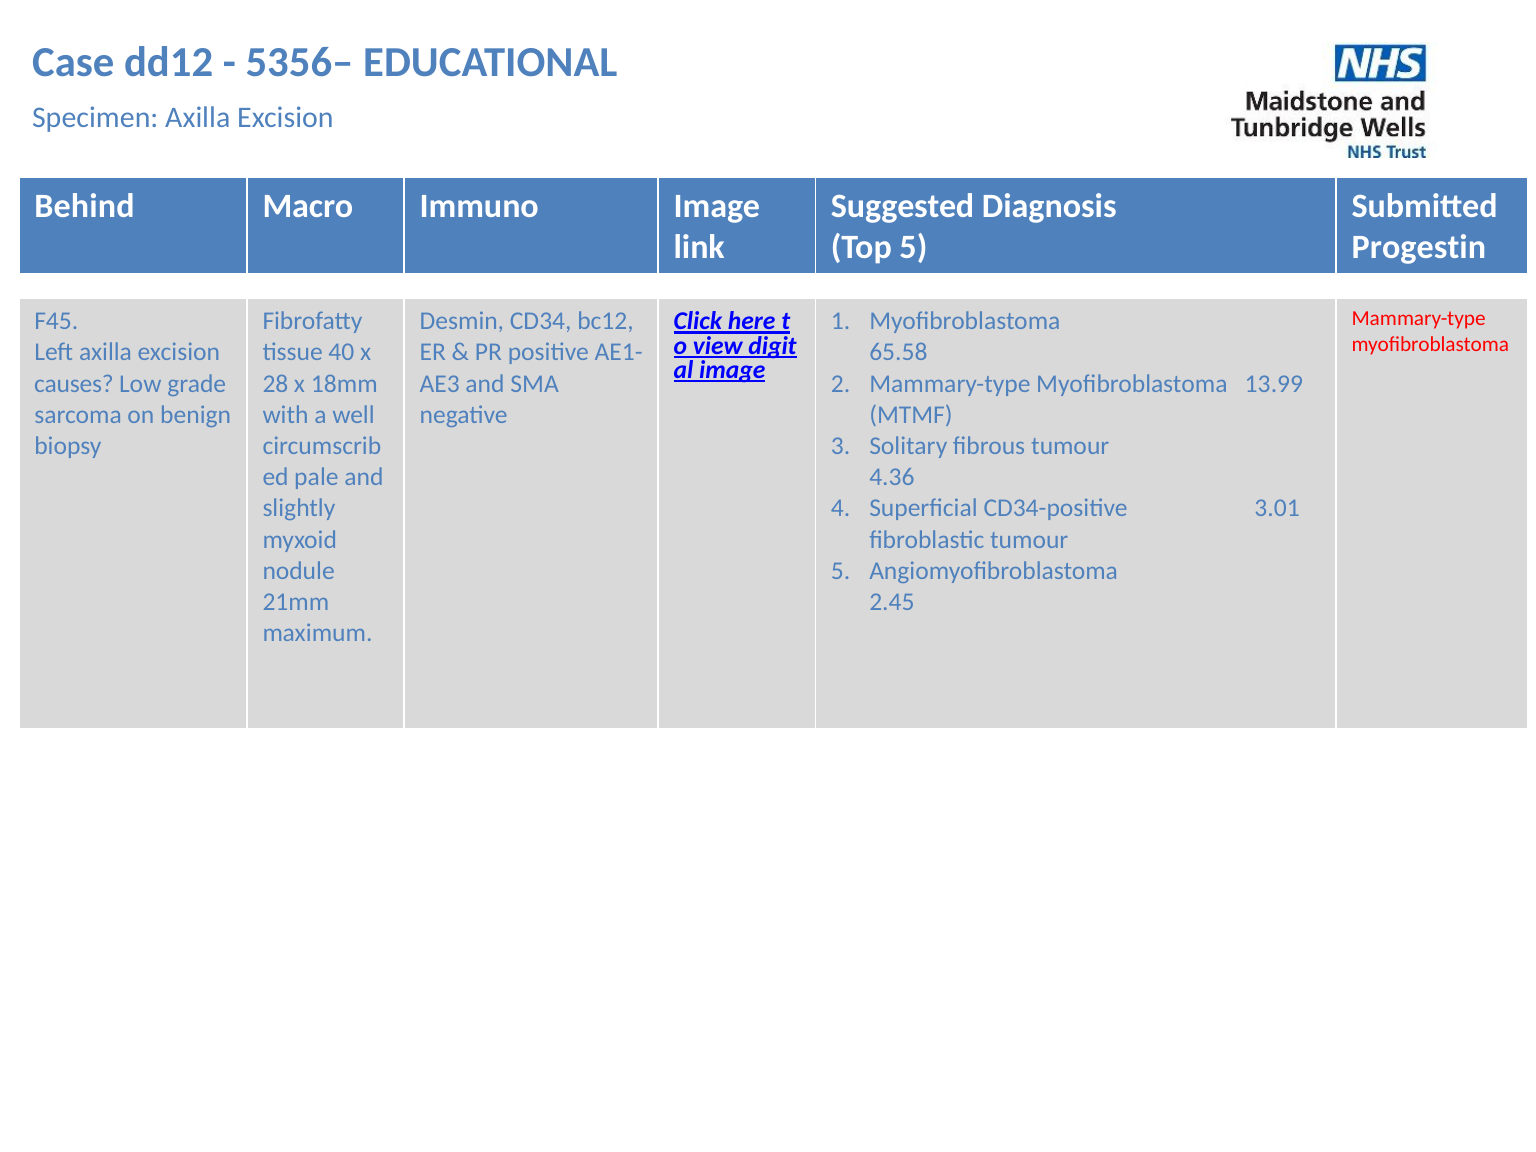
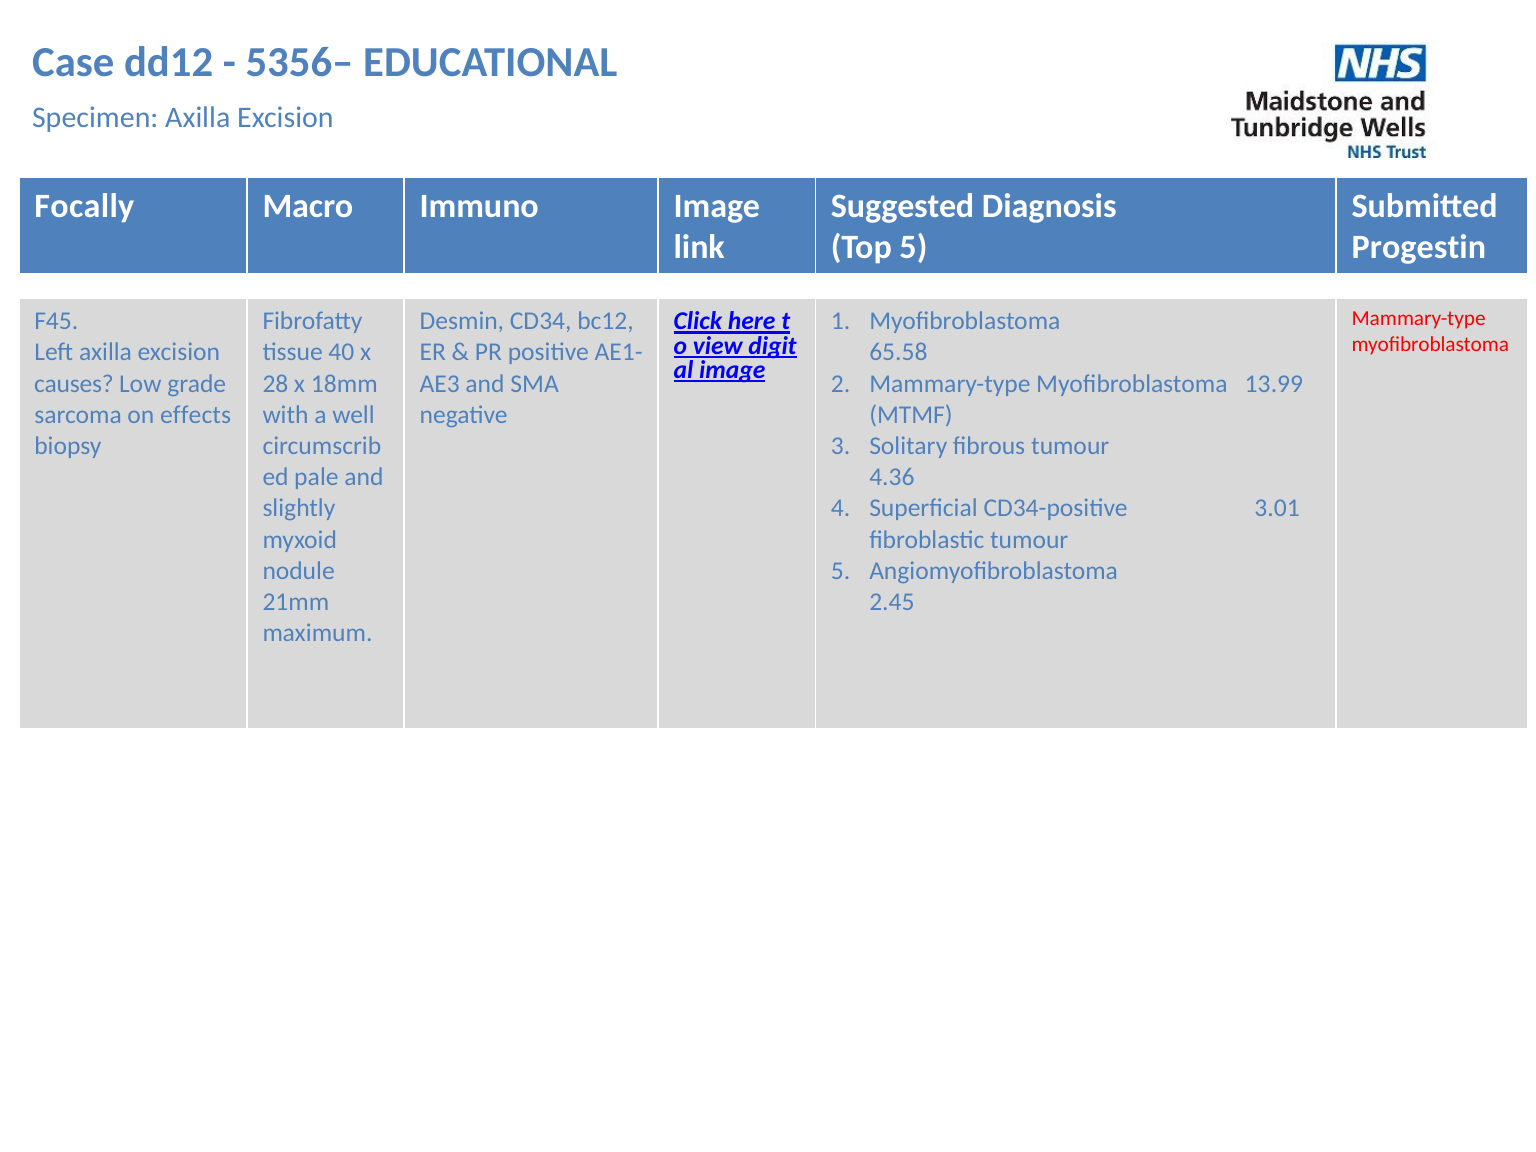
Behind: Behind -> Focally
benign: benign -> effects
